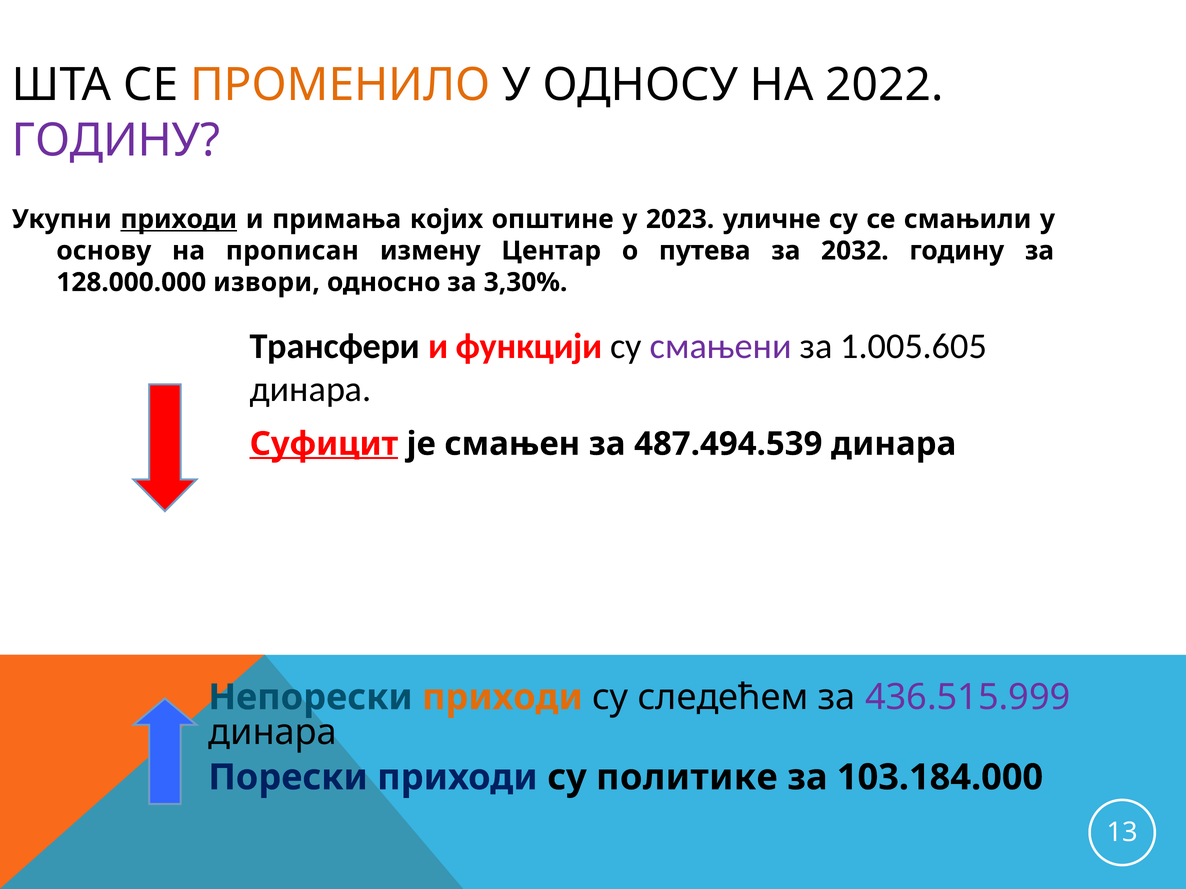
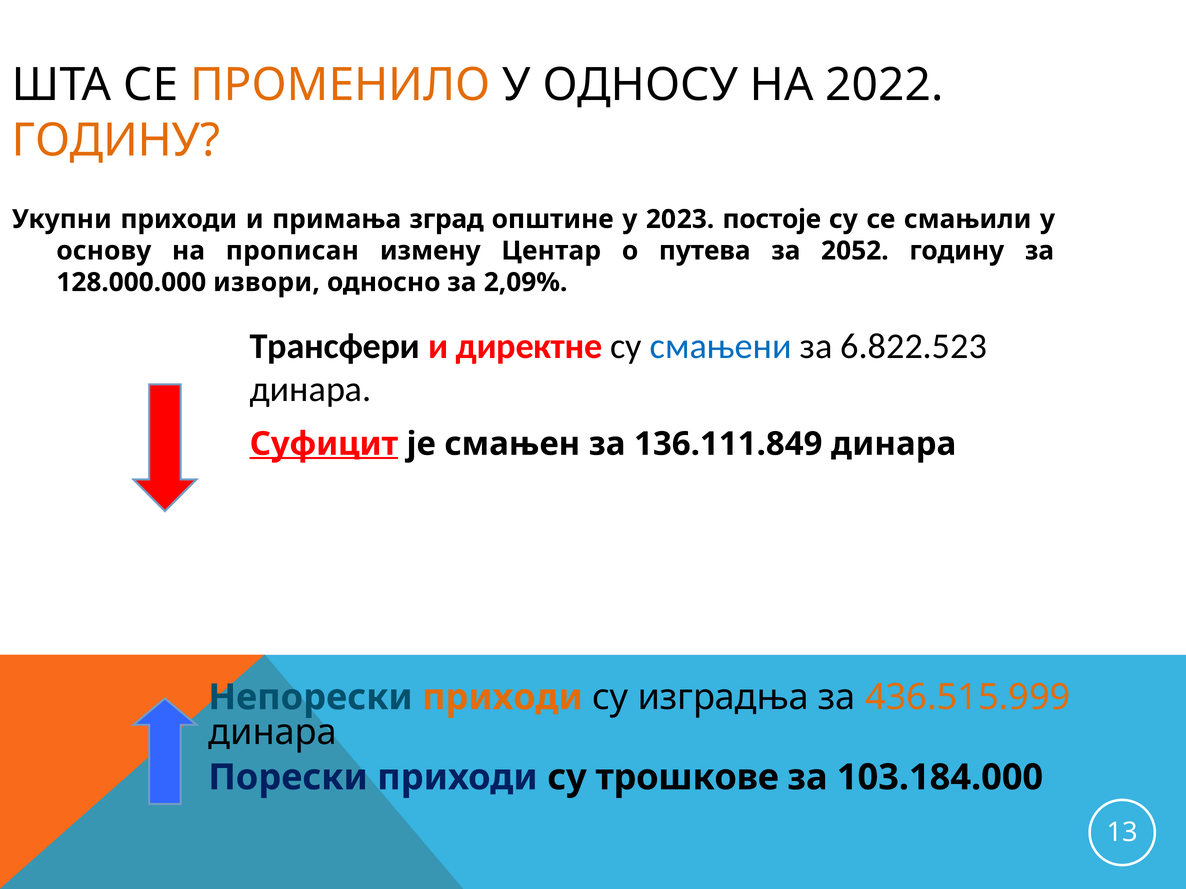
ГОДИНУ at (116, 141) colour: purple -> orange
приходи at (179, 219) underline: present -> none
којих: којих -> зград
уличне: уличне -> постоје
2032: 2032 -> 2052
3,30%: 3,30% -> 2,09%
функцији: функцији -> директне
смањени colour: purple -> blue
1.005.605: 1.005.605 -> 6.822.523
487.494.539: 487.494.539 -> 136.111.849
следећем: следећем -> изградња
436.515.999 colour: purple -> orange
политике: политике -> трошкове
